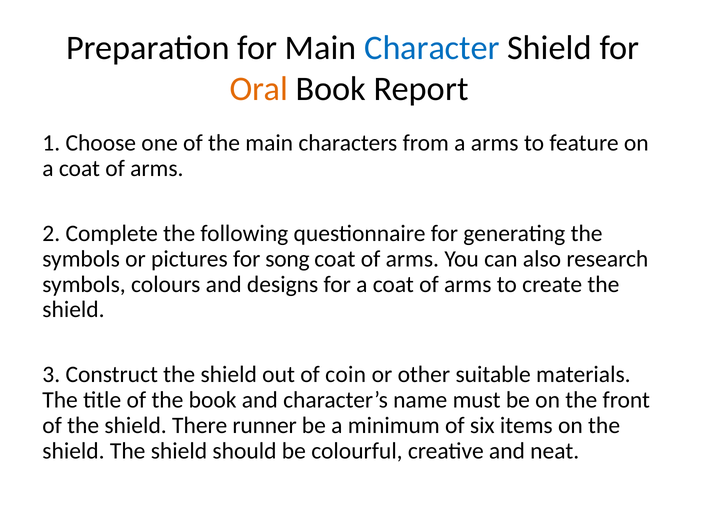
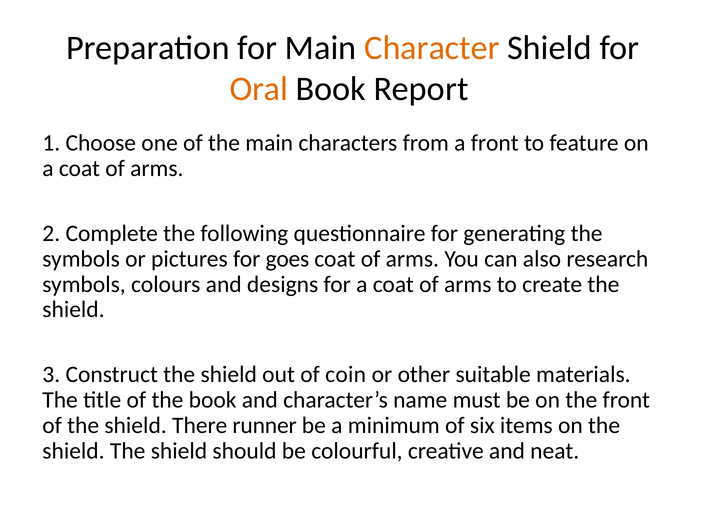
Character colour: blue -> orange
a arms: arms -> front
song: song -> goes
